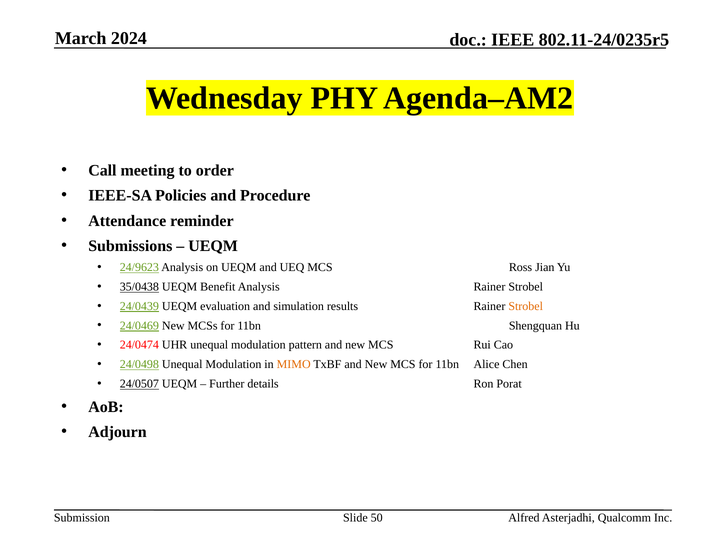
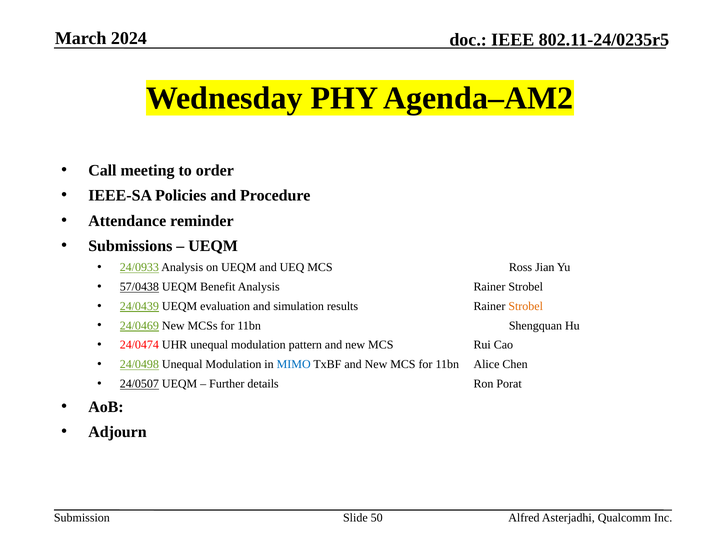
24/9623: 24/9623 -> 24/0933
35/0438: 35/0438 -> 57/0438
MIMO colour: orange -> blue
